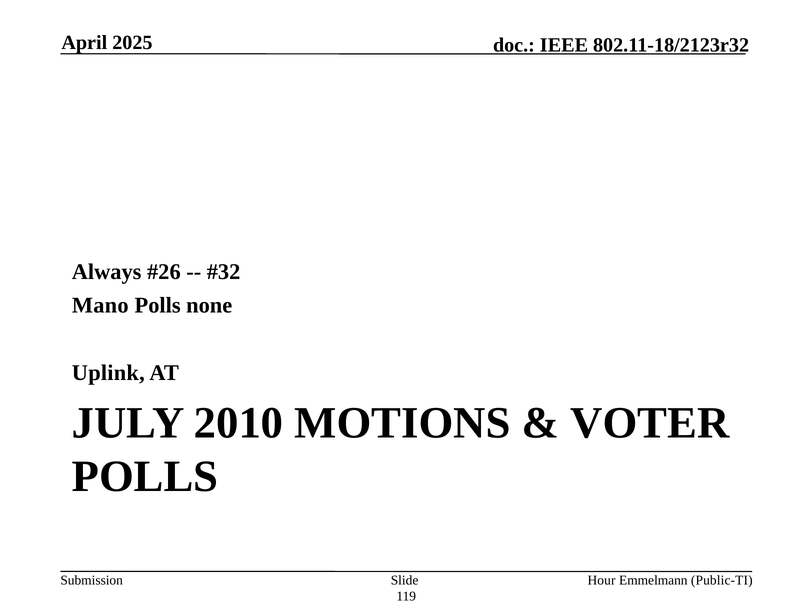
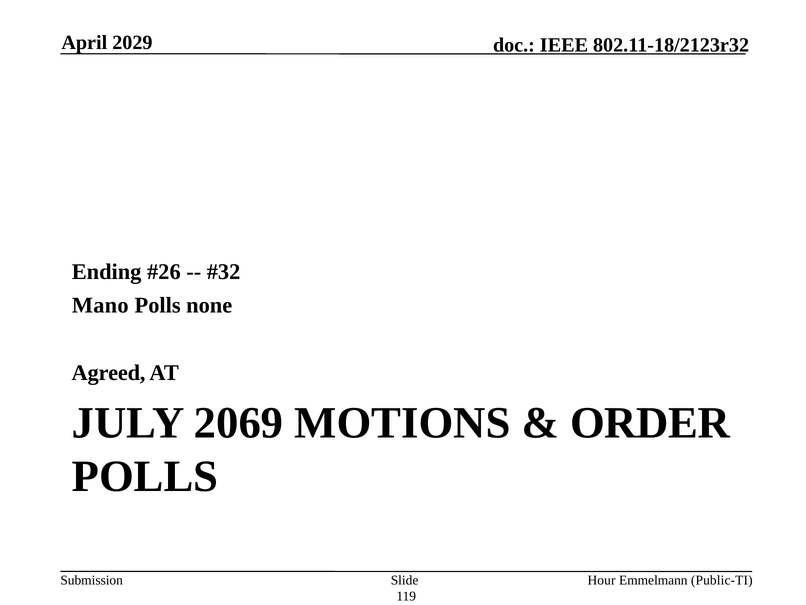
2025: 2025 -> 2029
Always: Always -> Ending
Uplink: Uplink -> Agreed
2010: 2010 -> 2069
VOTER: VOTER -> ORDER
